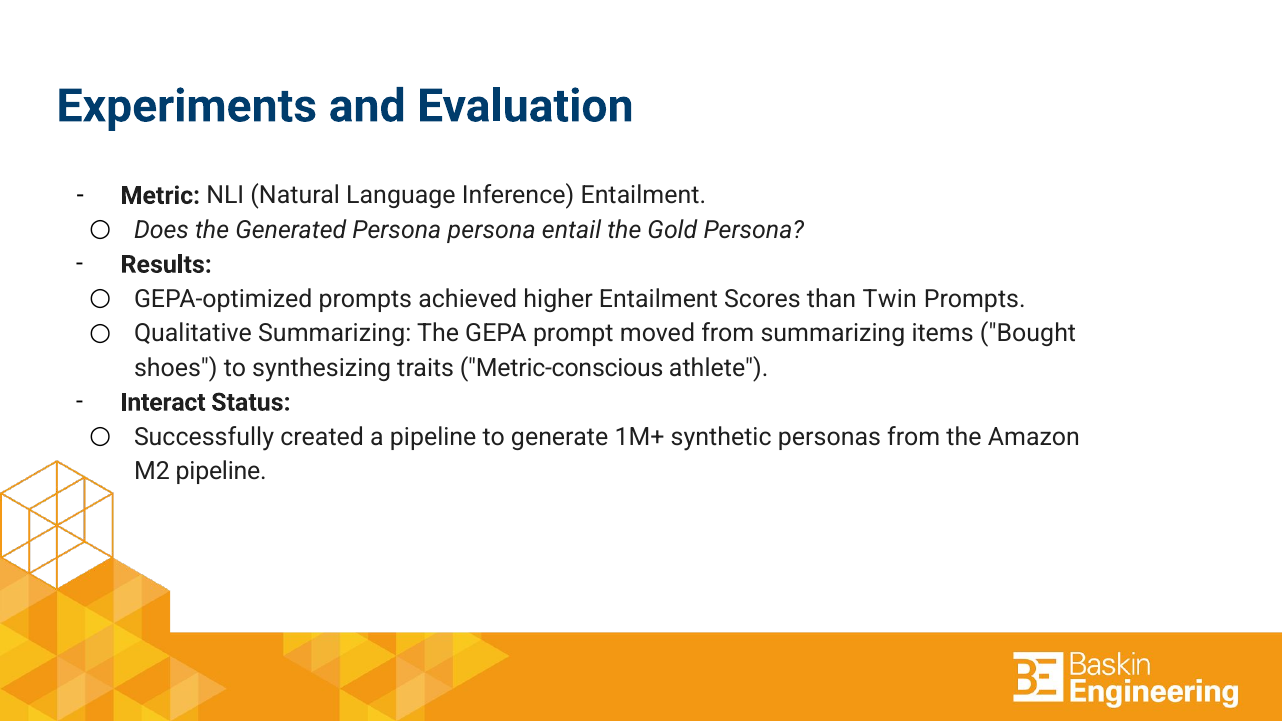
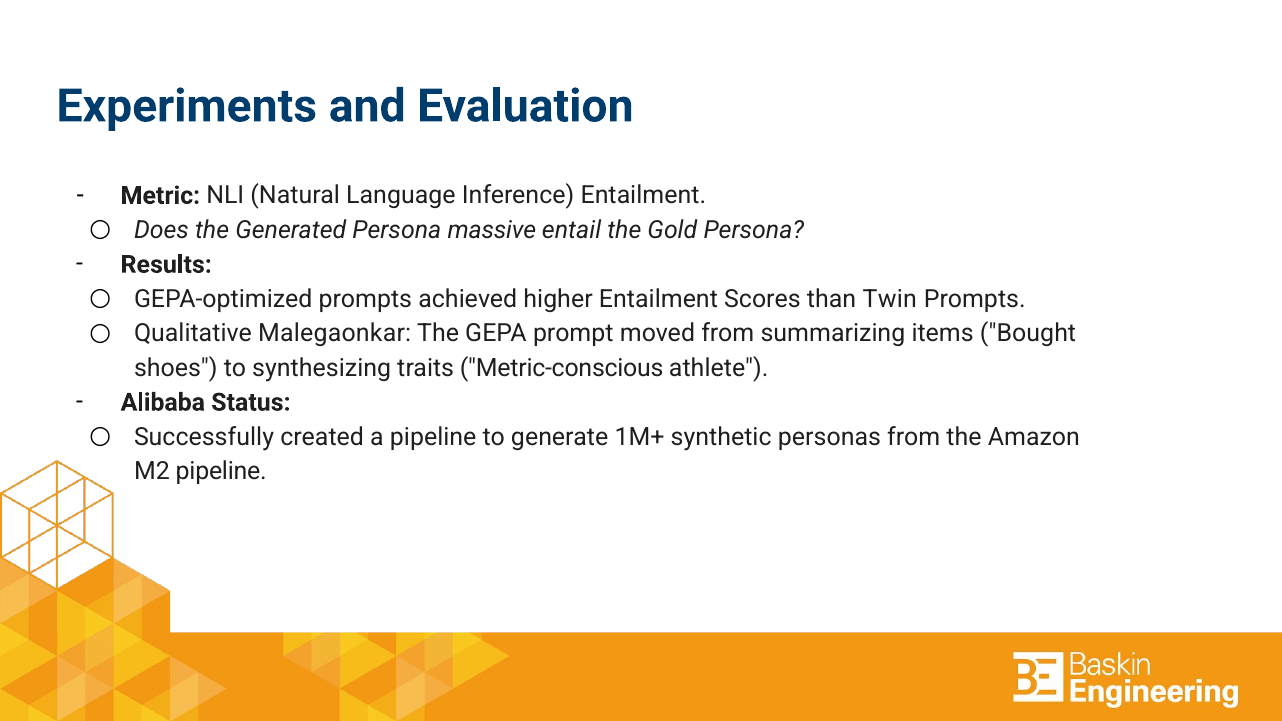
Persona persona: persona -> massive
Qualitative Summarizing: Summarizing -> Malegaonkar
Interact: Interact -> Alibaba
